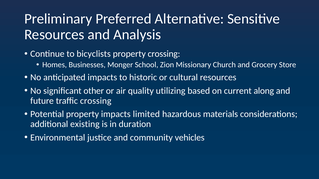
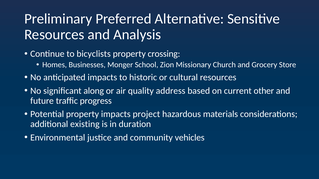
other: other -> along
utilizing: utilizing -> address
along: along -> other
traffic crossing: crossing -> progress
limited: limited -> project
